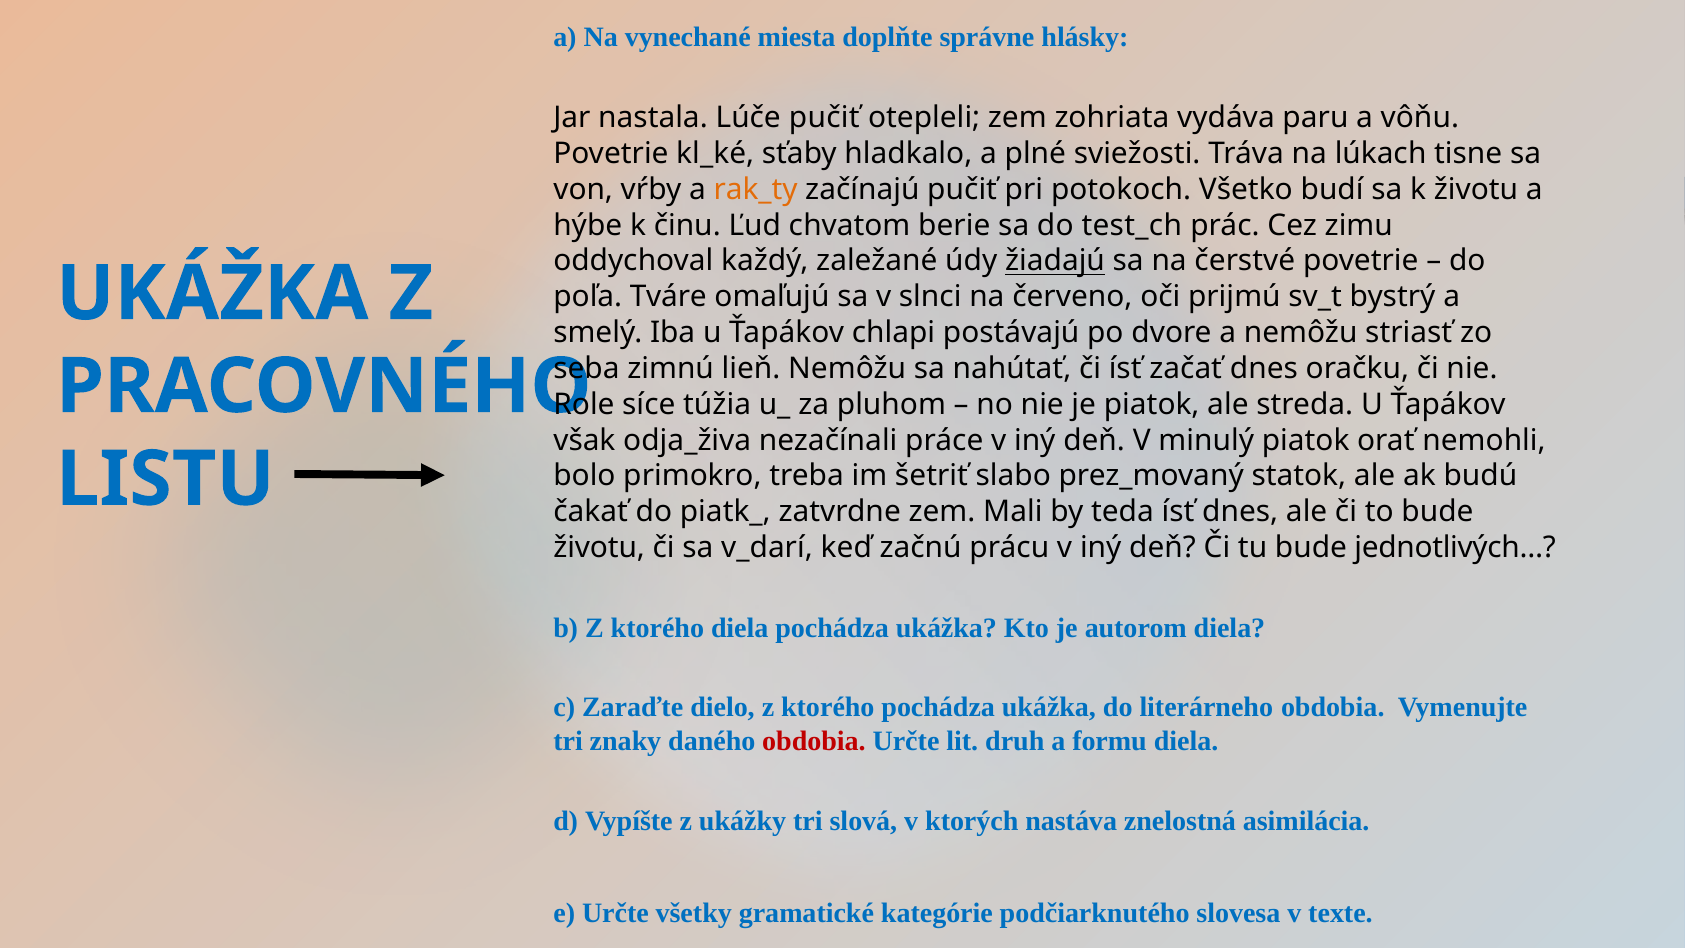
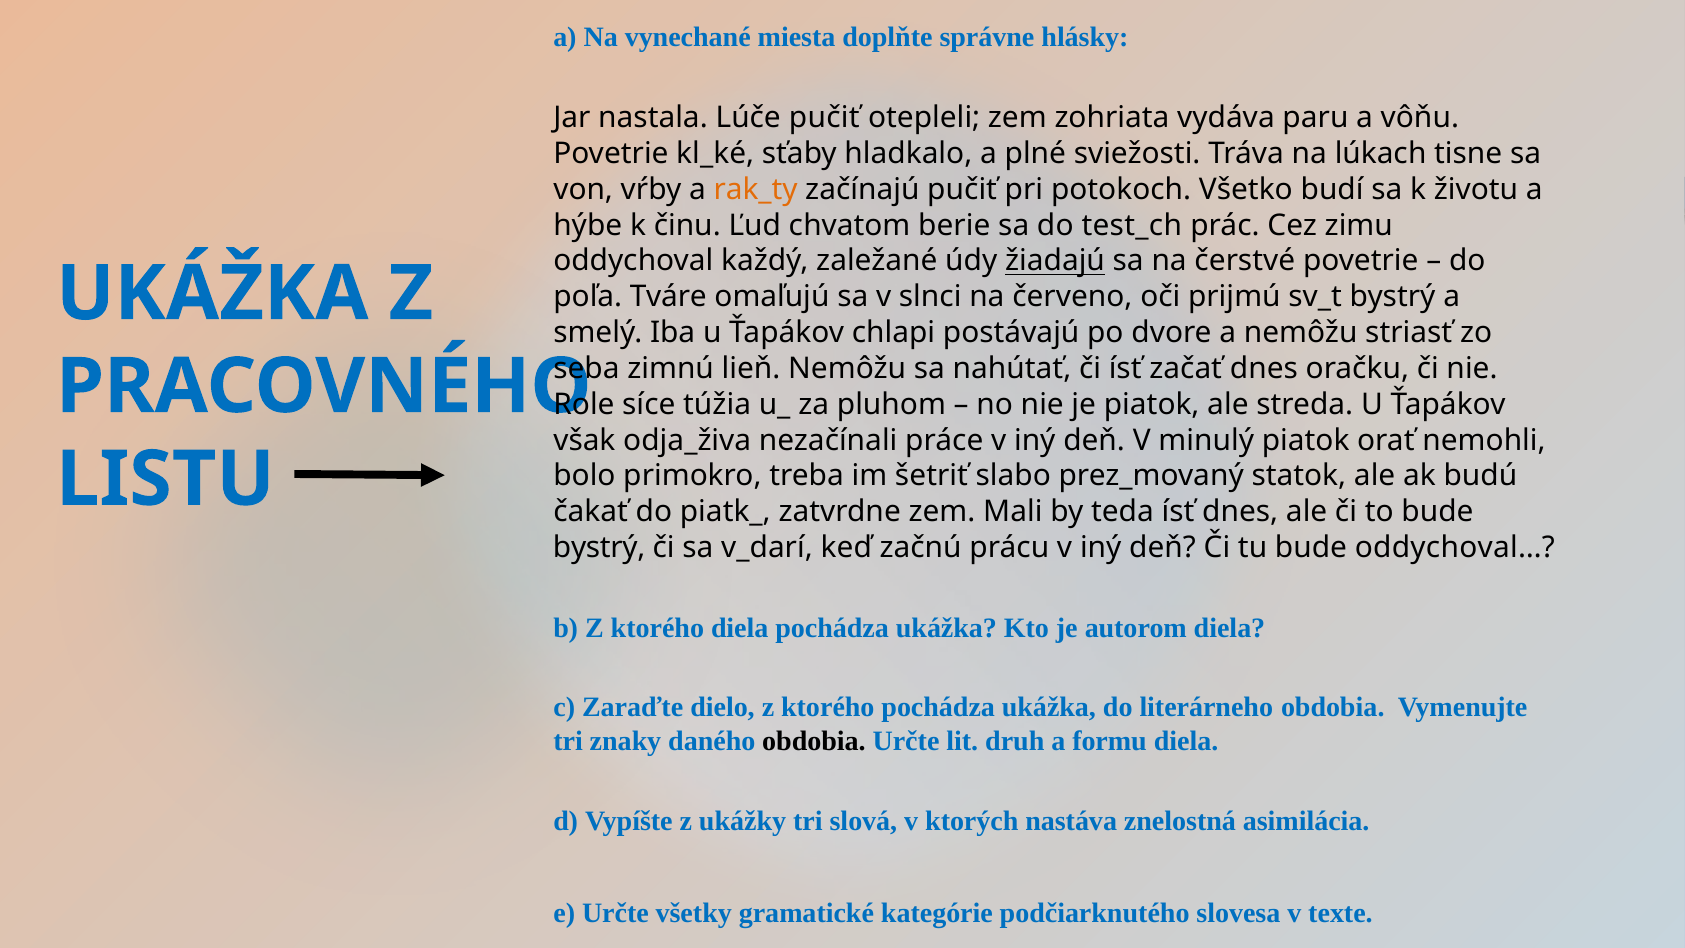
životu at (599, 548): životu -> bystrý
jednotlivých…: jednotlivých… -> oddychoval…
obdobia at (814, 741) colour: red -> black
